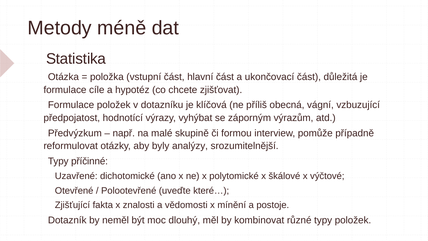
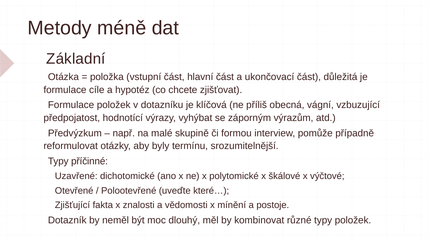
Statistika: Statistika -> Základní
analýzy: analýzy -> termínu
